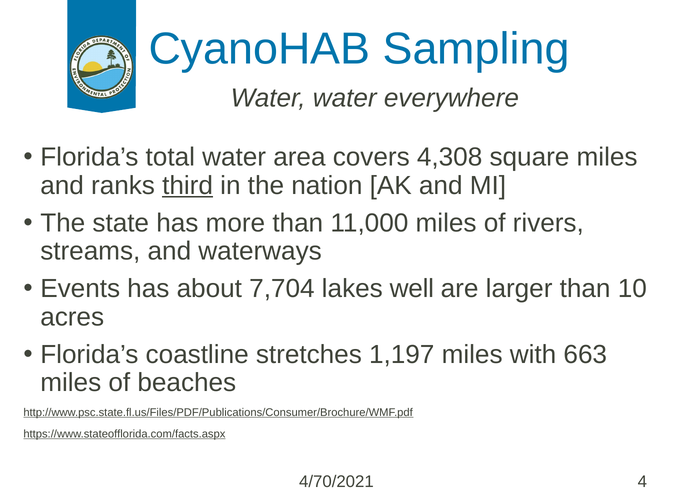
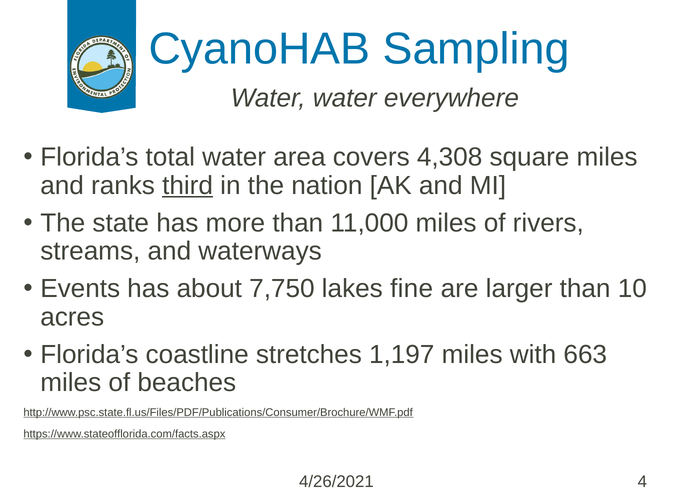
7,704: 7,704 -> 7,750
well: well -> fine
4/70/2021: 4/70/2021 -> 4/26/2021
